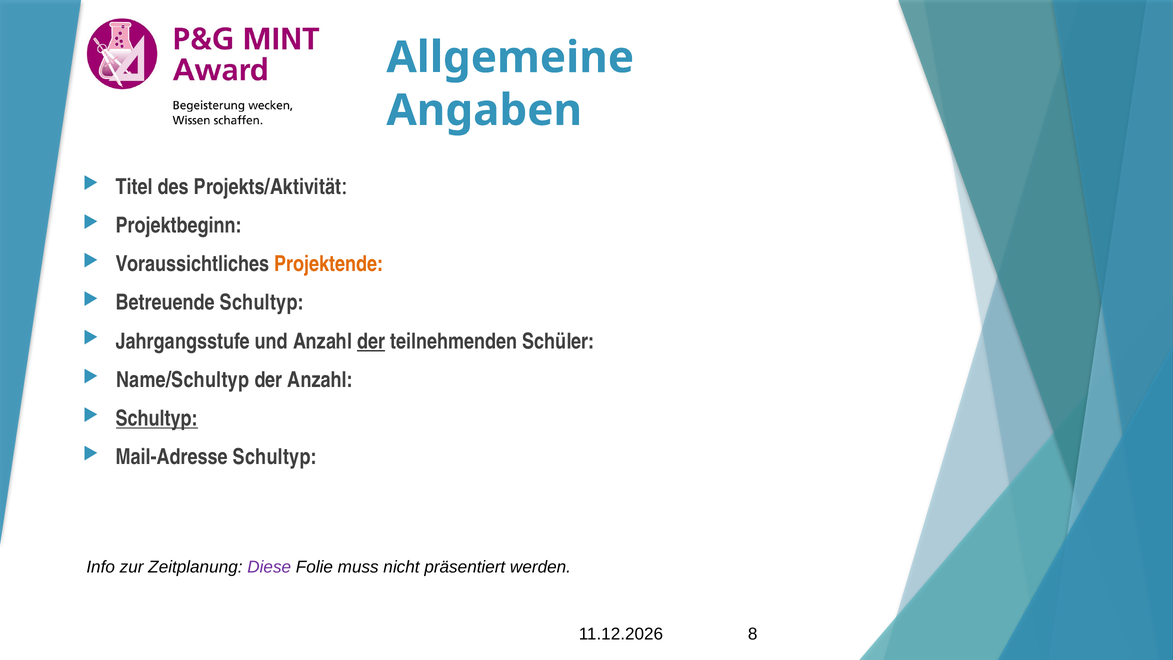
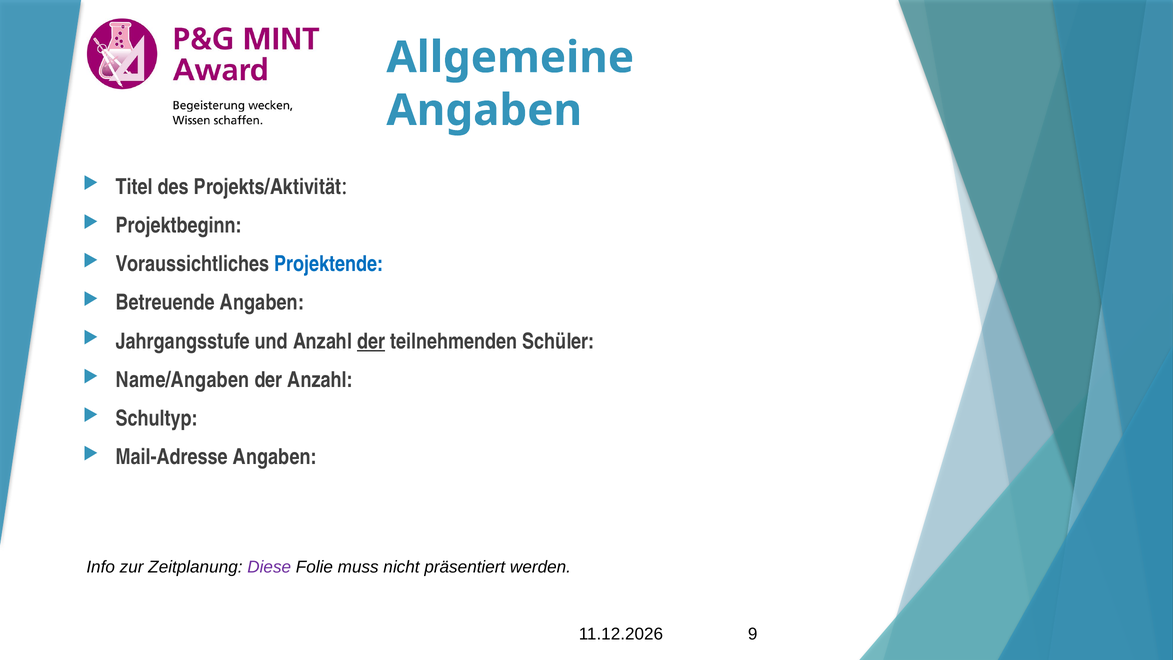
Projektende colour: orange -> blue
Betreuende Schultyp: Schultyp -> Angaben
Name/Schultyp: Name/Schultyp -> Name/Angaben
Schultyp at (157, 418) underline: present -> none
Mail-Adresse Schultyp: Schultyp -> Angaben
8: 8 -> 9
